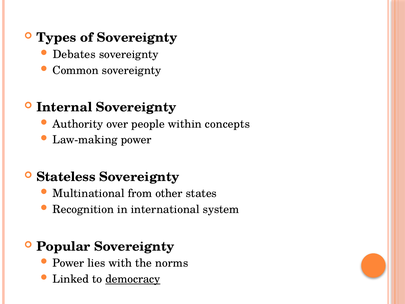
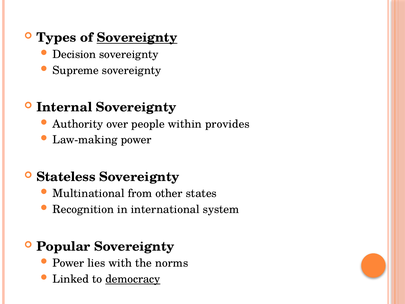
Sovereignty at (137, 38) underline: none -> present
Debates: Debates -> Decision
Common: Common -> Supreme
concepts: concepts -> provides
